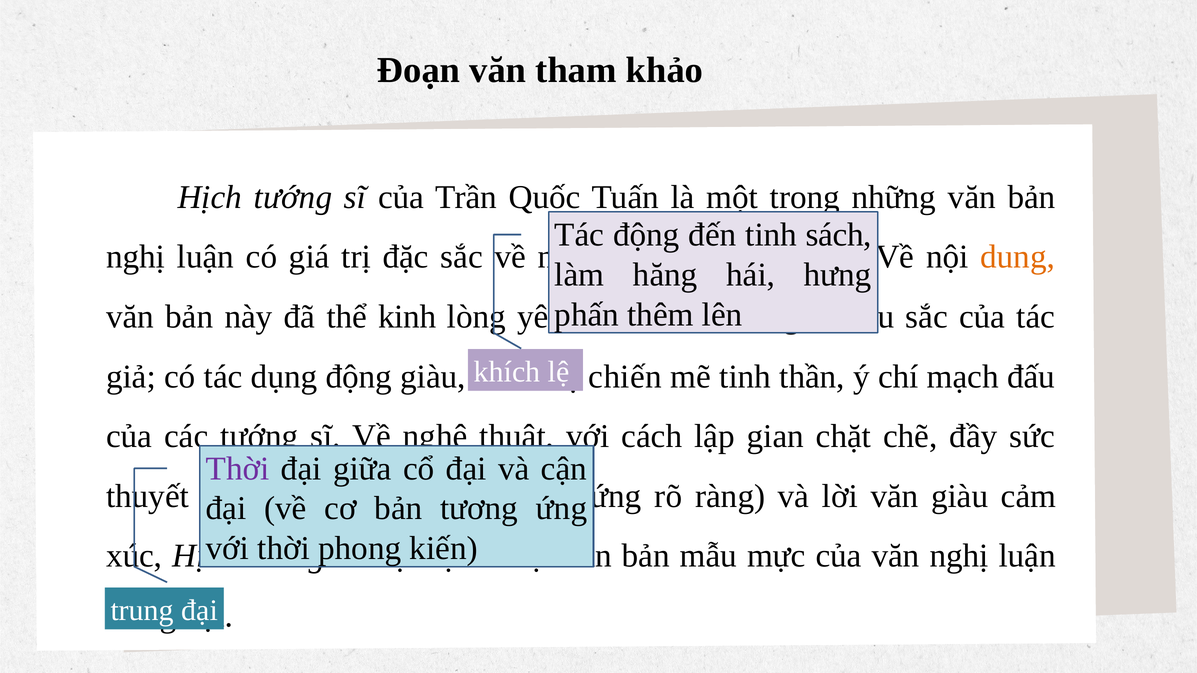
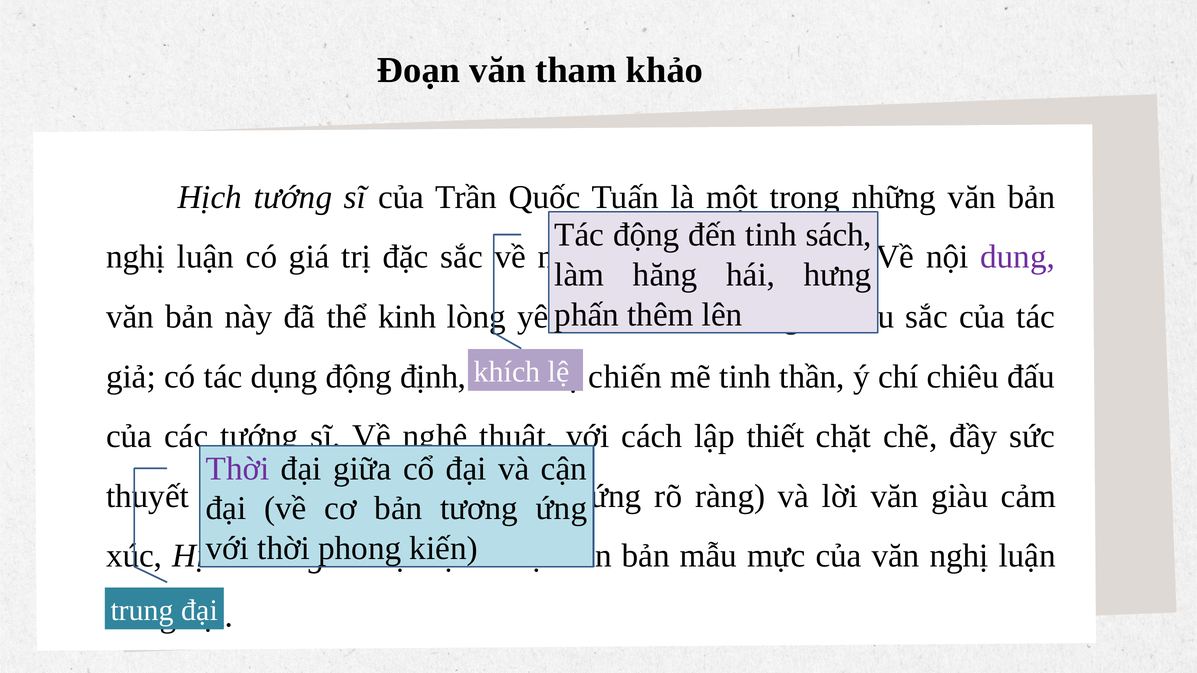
dung at (1018, 257) colour: orange -> purple
động giàu: giàu -> định
mạch: mạch -> chiêu
gian: gian -> thiết
